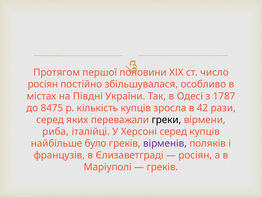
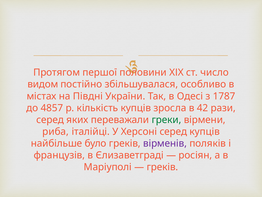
росіян at (43, 84): росіян -> видом
8475: 8475 -> 4857
греки colour: black -> green
